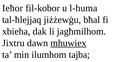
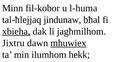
Ieħor: Ieħor -> Minn
jiżżewġu: jiżżewġu -> jindunaw
xbieha underline: none -> present
tajba: tajba -> hekk
